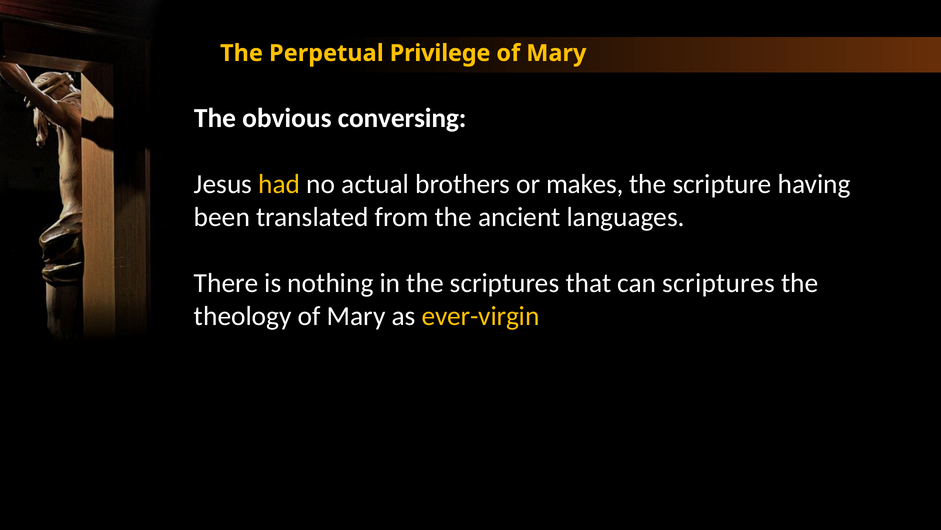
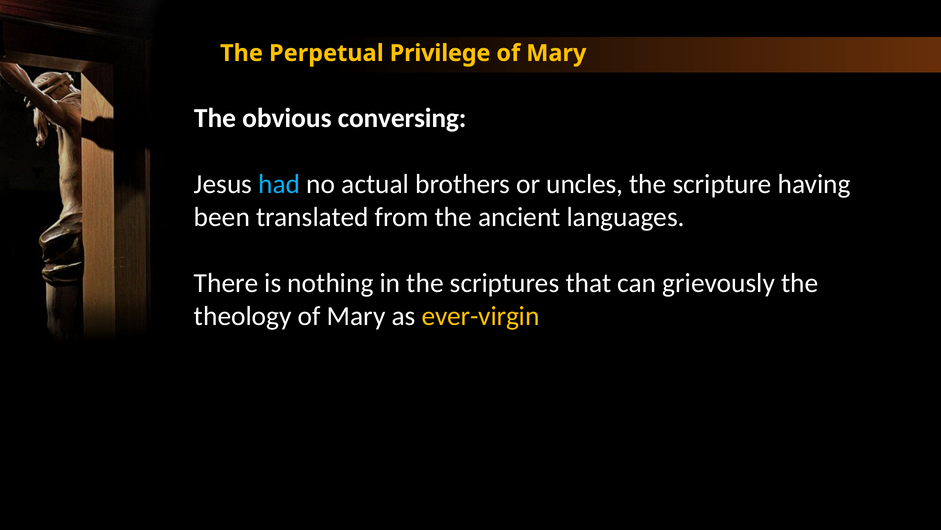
had colour: yellow -> light blue
makes: makes -> uncles
can scriptures: scriptures -> grievously
